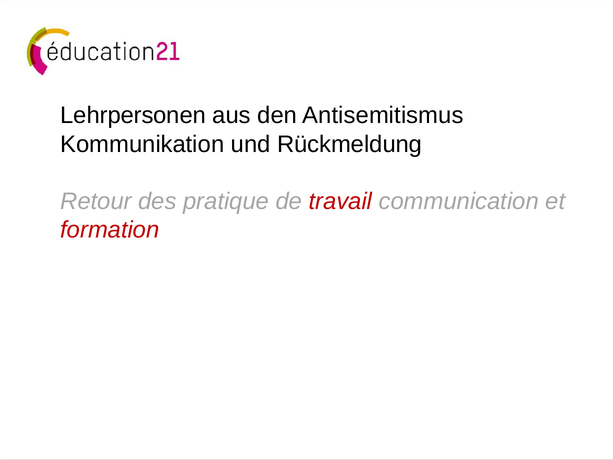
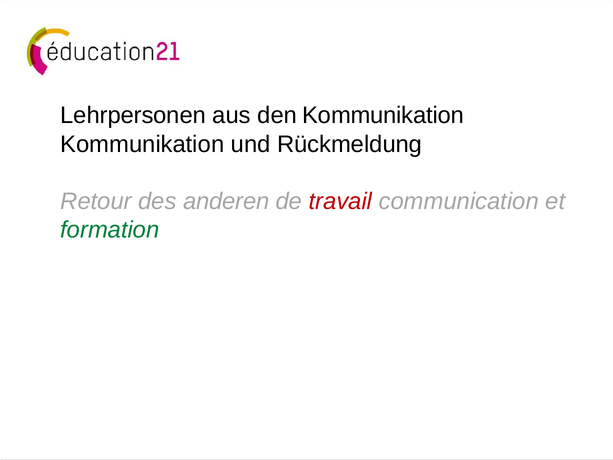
den Antisemitismus: Antisemitismus -> Kommunikation
pratique: pratique -> anderen
formation colour: red -> green
